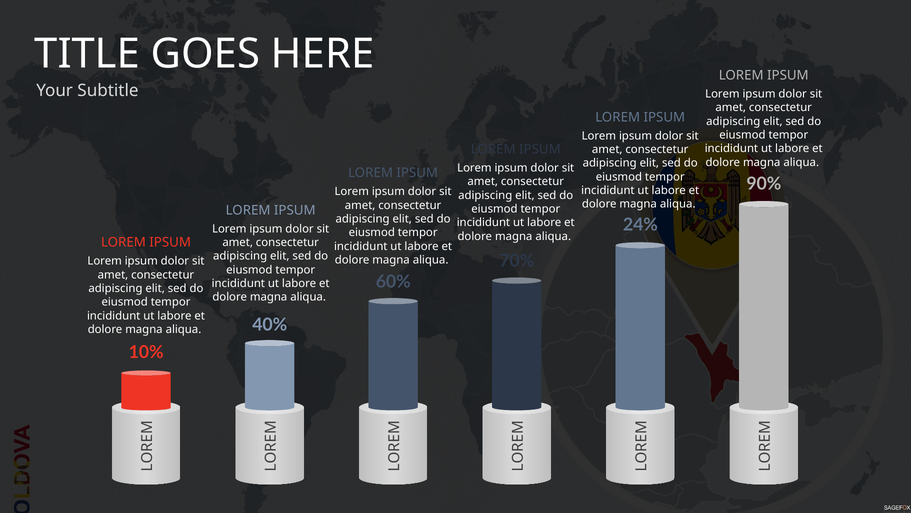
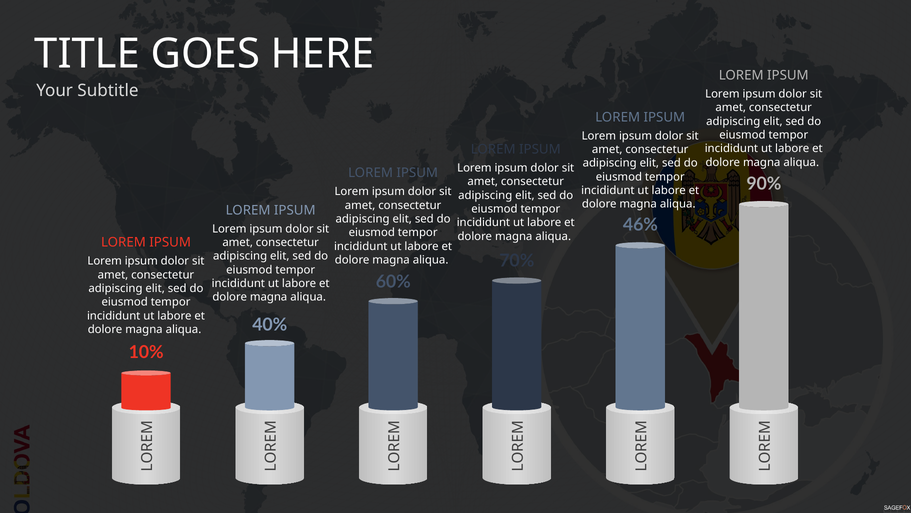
24%: 24% -> 46%
